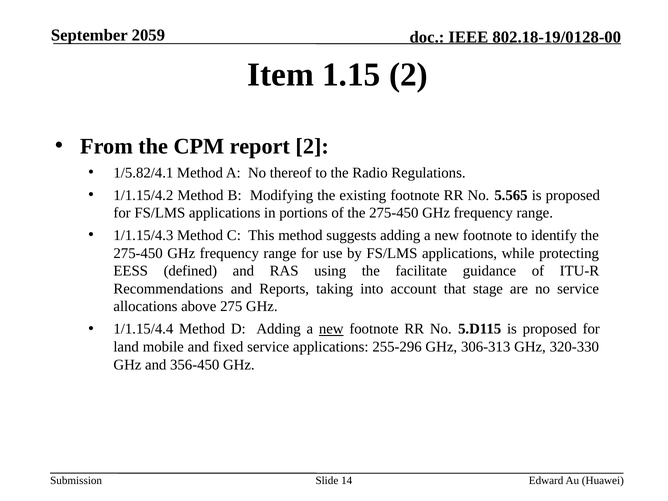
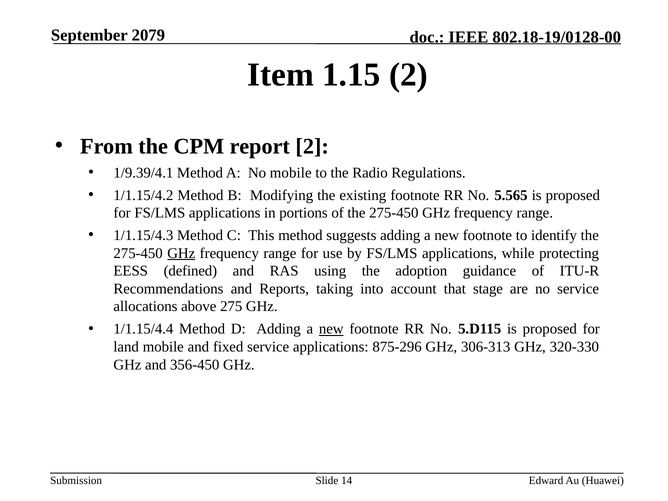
2059: 2059 -> 2079
1/5.82/4.1: 1/5.82/4.1 -> 1/9.39/4.1
No thereof: thereof -> mobile
GHz at (181, 253) underline: none -> present
facilitate: facilitate -> adoption
255-296: 255-296 -> 875-296
